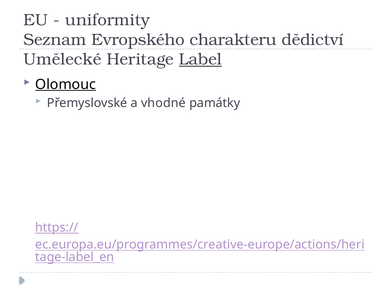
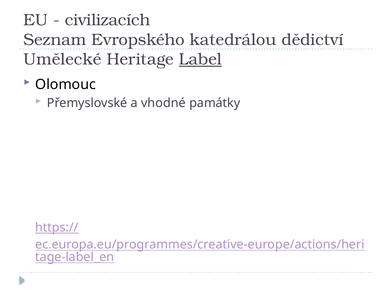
uniformity: uniformity -> civilizacích
charakteru: charakteru -> katedrálou
Olomouc underline: present -> none
